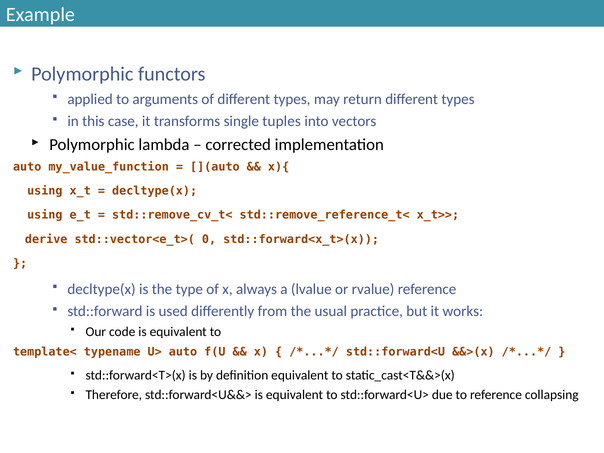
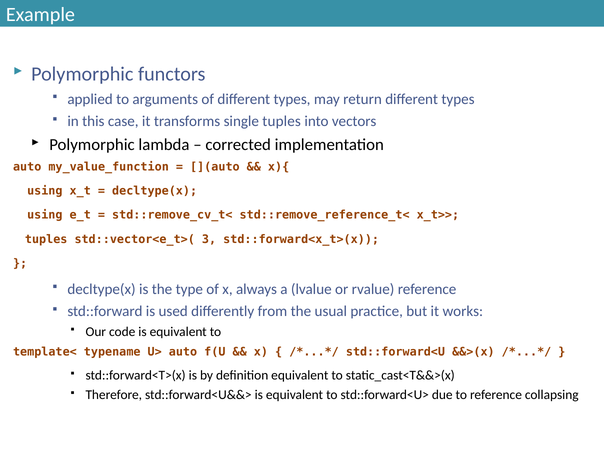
derive at (46, 239): derive -> tuples
0: 0 -> 3
